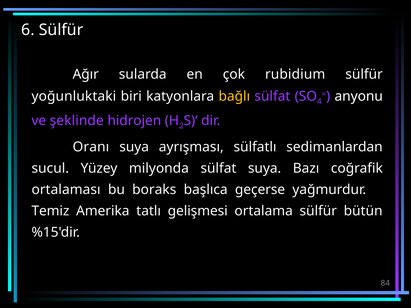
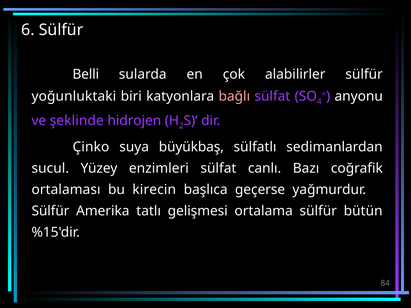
Ağır: Ağır -> Belli
rubidium: rubidium -> alabilirler
bağlı colour: yellow -> pink
Oranı: Oranı -> Çinko
ayrışması: ayrışması -> büyükbaş
milyonda: milyonda -> enzimleri
sülfat suya: suya -> canlı
boraks: boraks -> kirecin
Temiz at (50, 211): Temiz -> Sülfür
